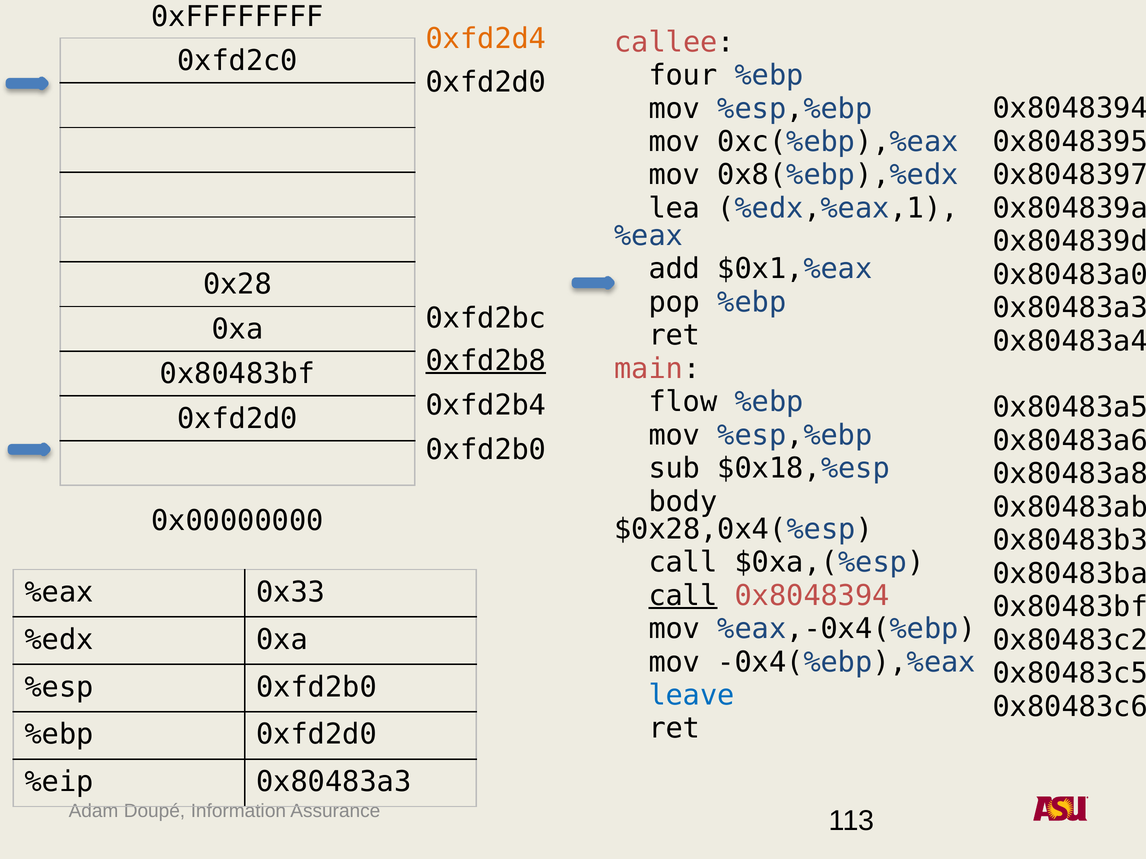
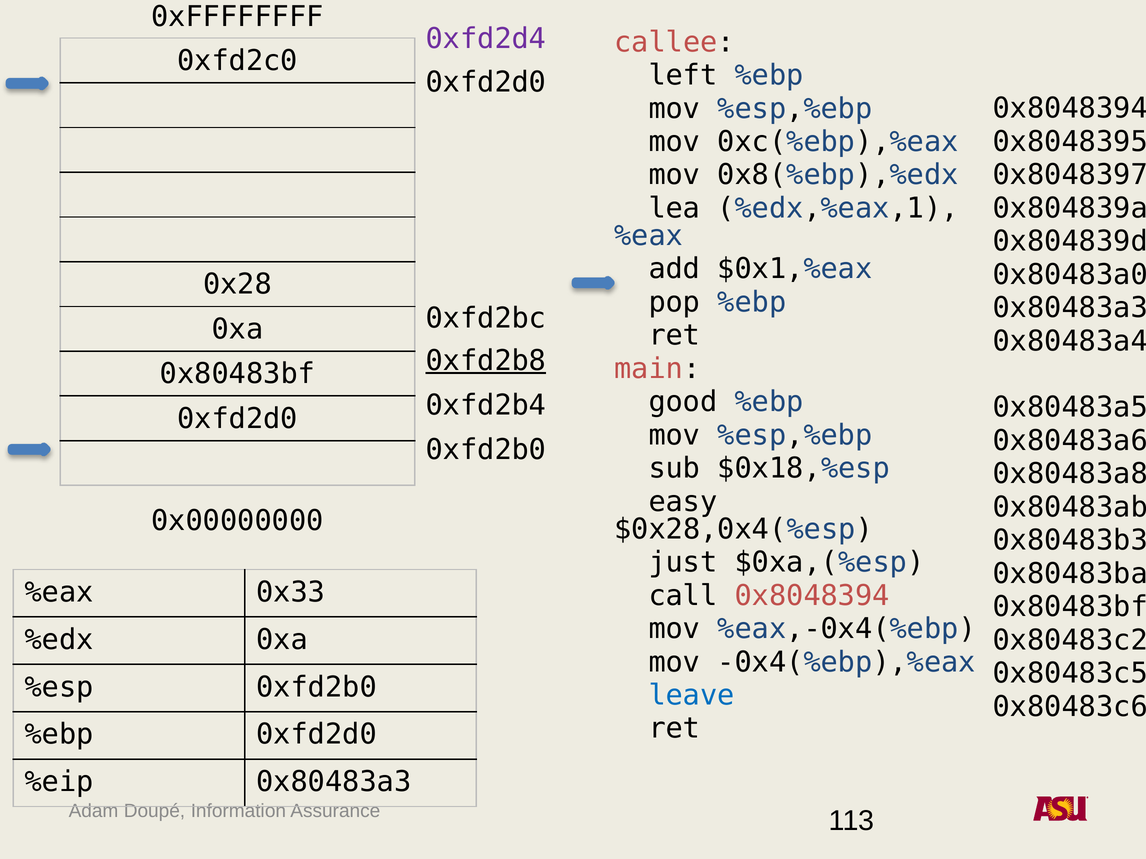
0xfd2d4 colour: orange -> purple
four: four -> left
flow: flow -> good
body: body -> easy
call at (683, 563): call -> just
call at (683, 596) underline: present -> none
